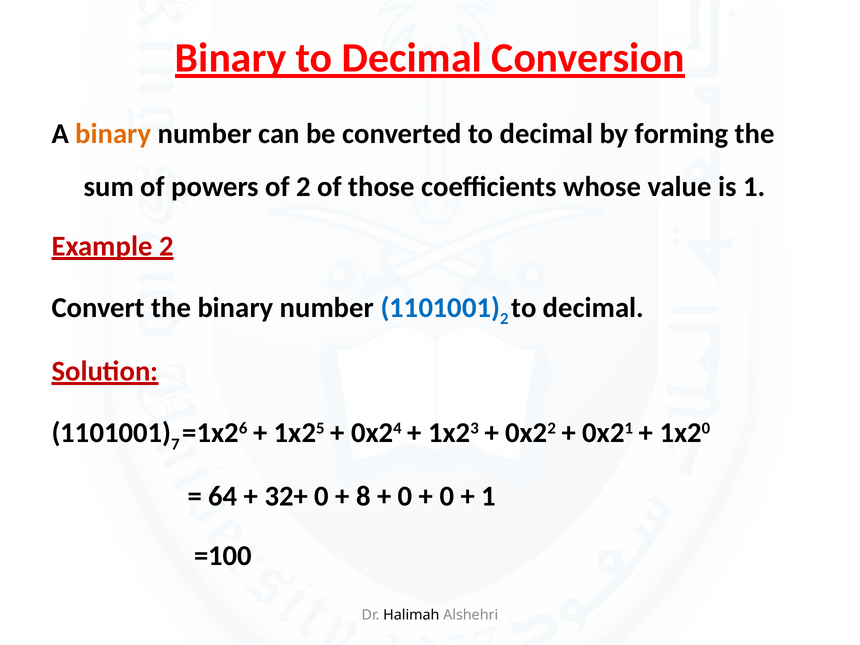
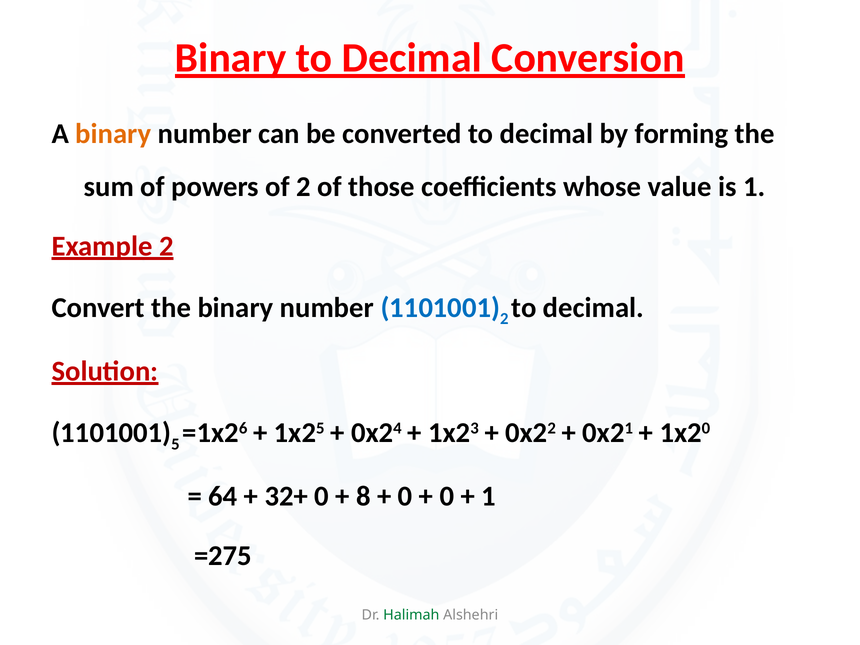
7: 7 -> 5
=100: =100 -> =275
Halimah colour: black -> green
